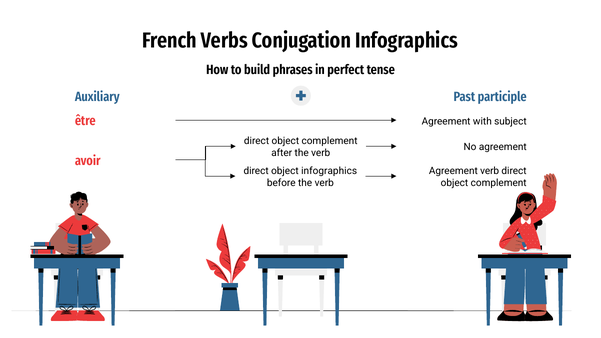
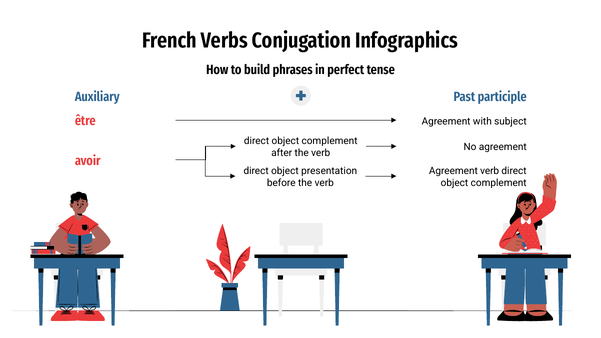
object infographics: infographics -> presentation
